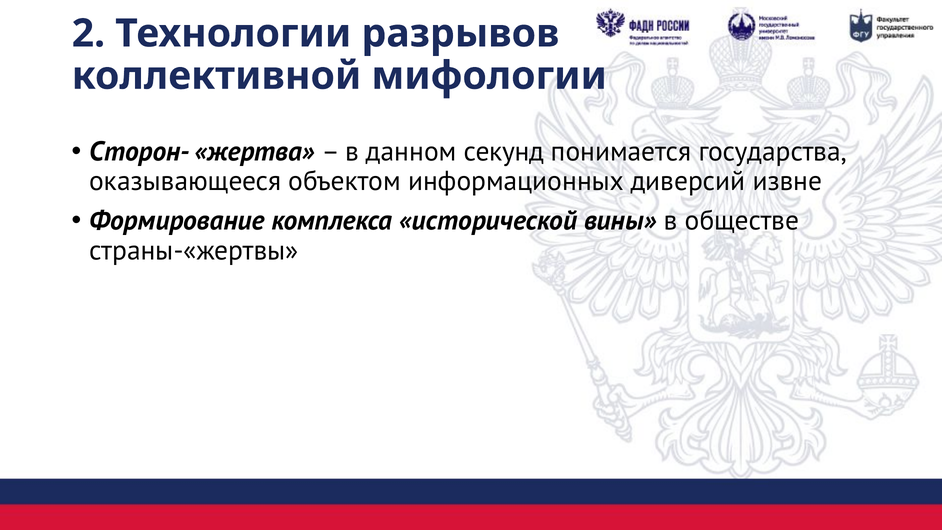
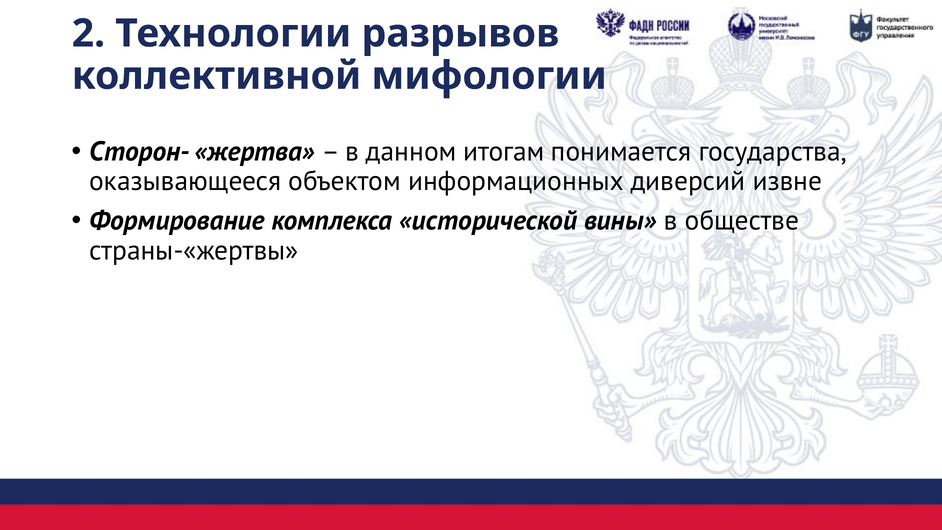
секунд: секунд -> итогам
